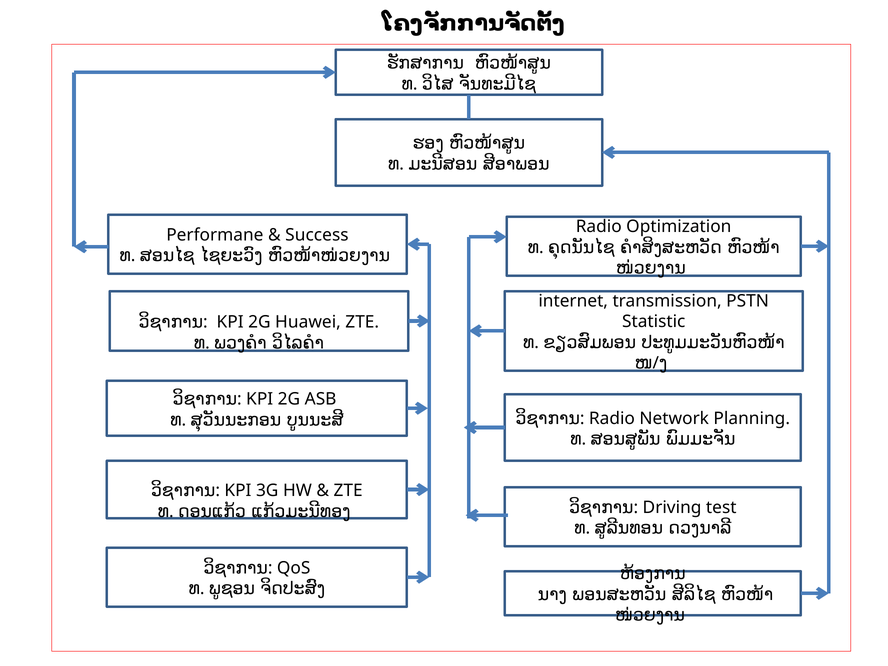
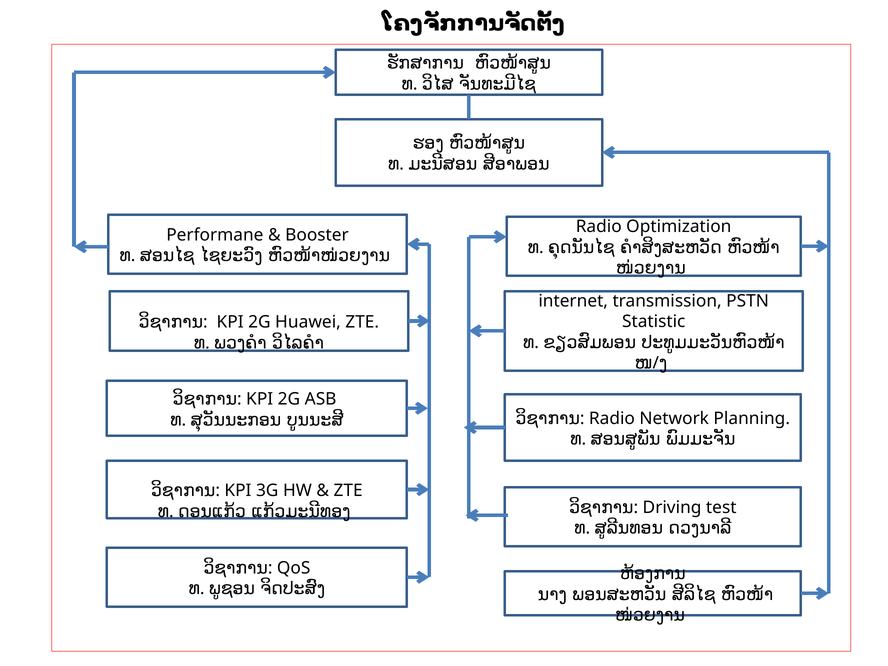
Success: Success -> Booster
